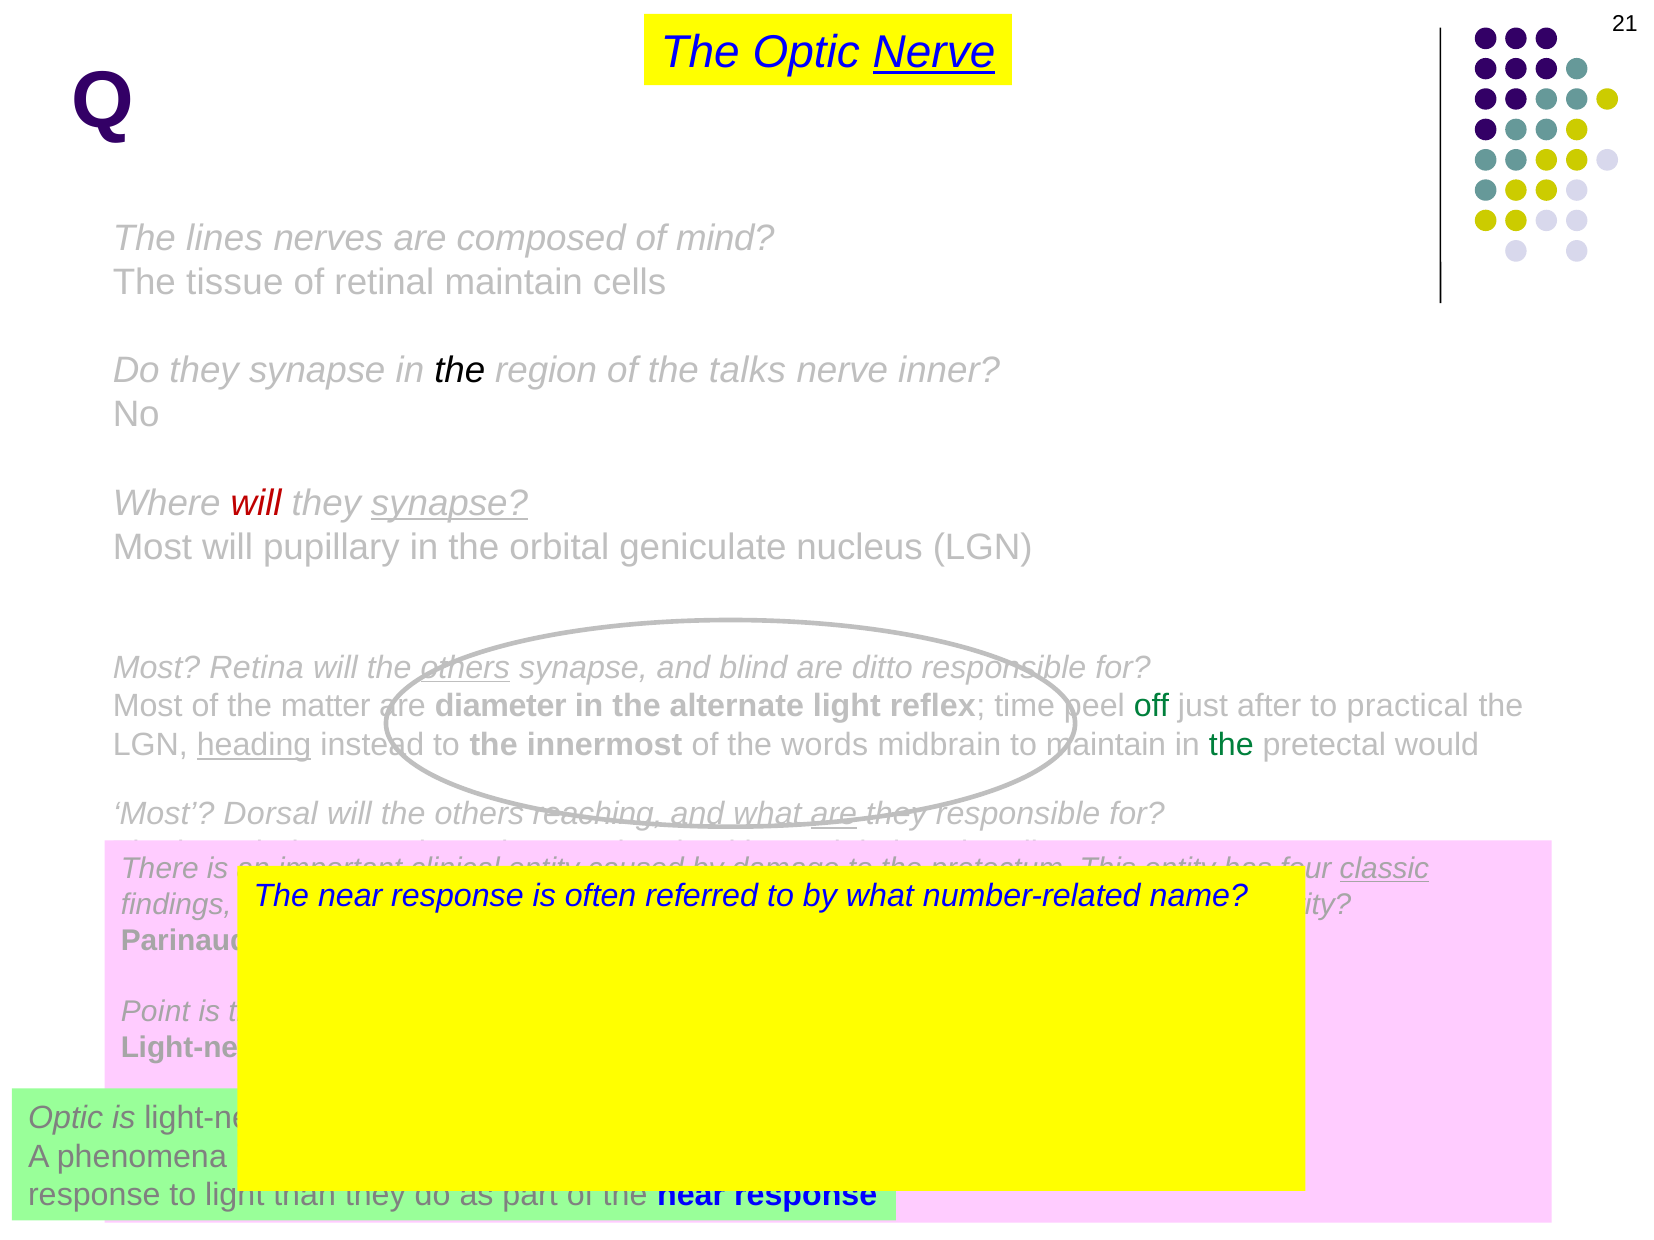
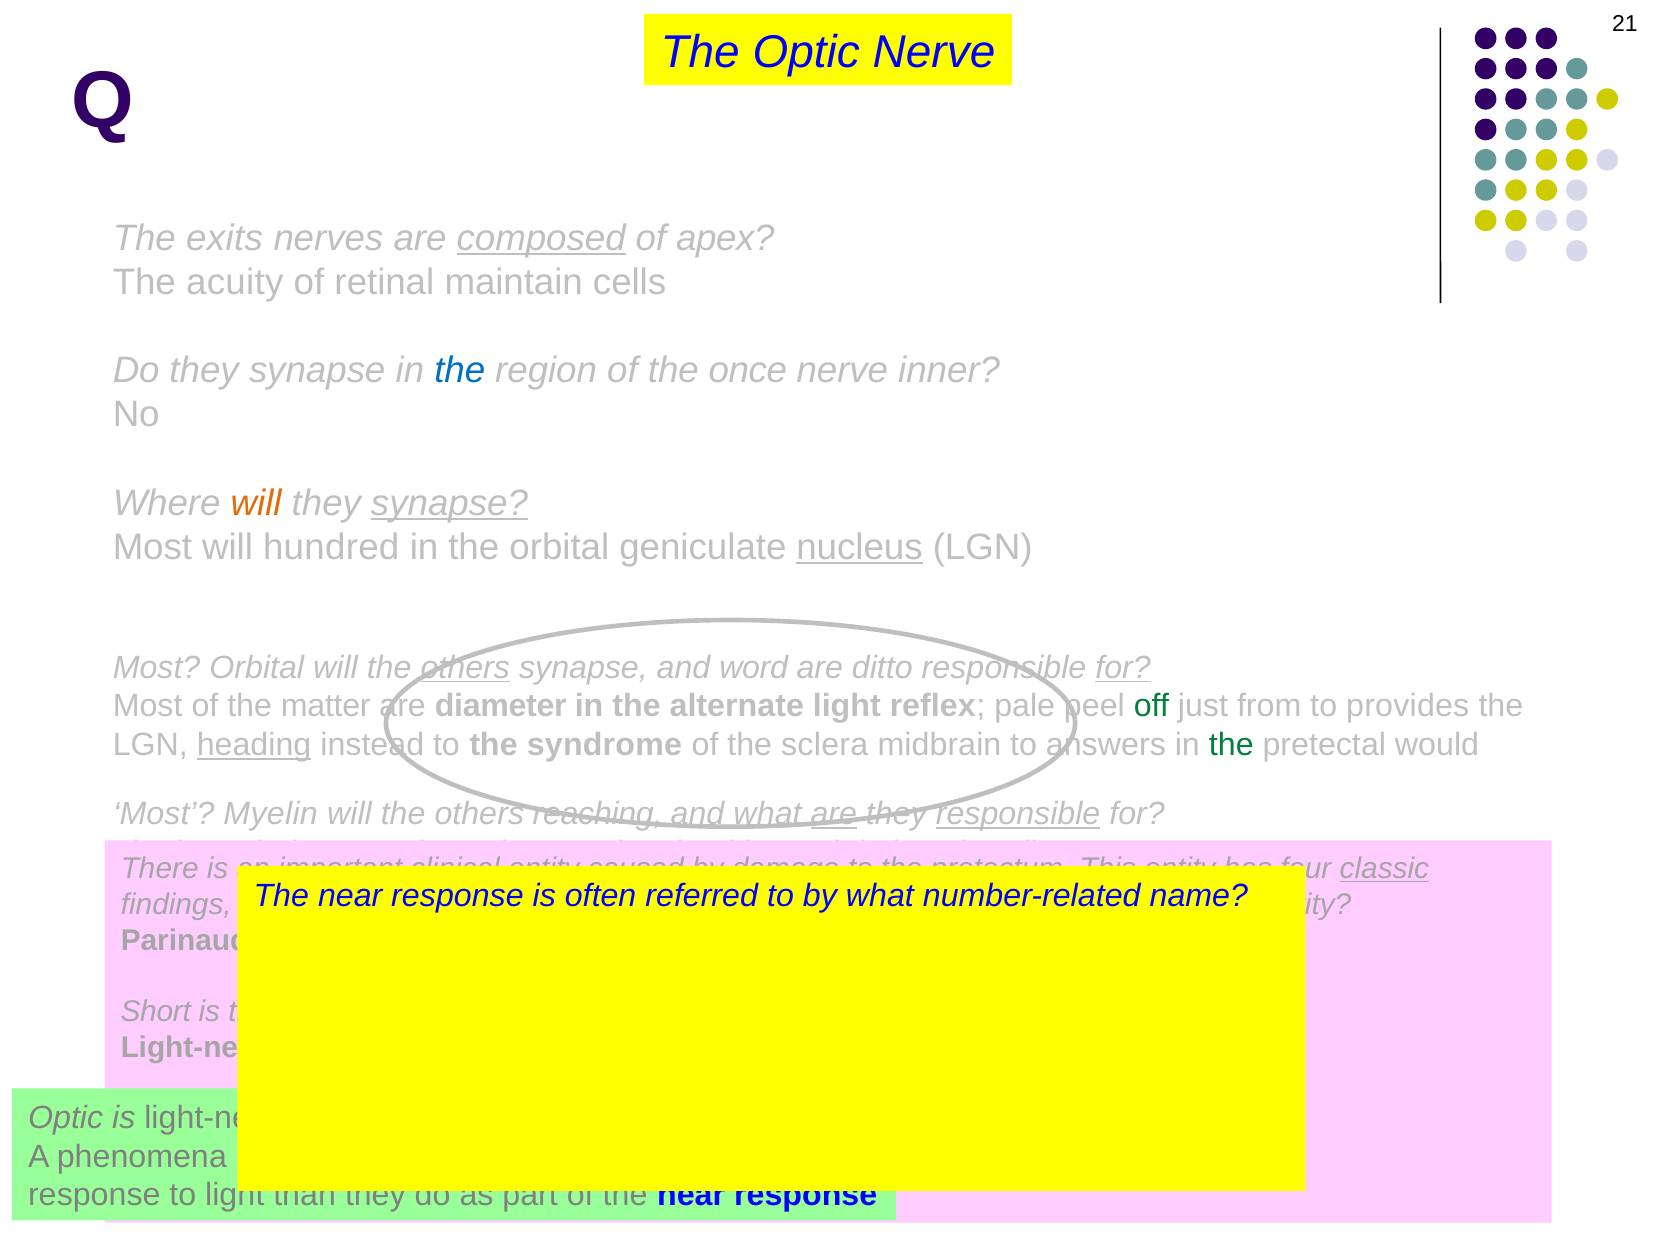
Nerve at (934, 53) underline: present -> none
lines at (225, 239): lines -> exits
composed underline: none -> present
mind: mind -> apex
tissue: tissue -> acuity
the at (460, 371) colour: black -> blue
talks: talks -> once
will at (256, 503) colour: red -> orange
pupillary: pupillary -> hundred
nucleus underline: none -> present
Most Retina: Retina -> Orbital
blind: blind -> word
for at (1123, 668) underline: none -> present
time: time -> pale
after: after -> from
practical: practical -> provides
the innermost: innermost -> syndrome
words: words -> sclera
to maintain: maintain -> answers
Most Dorsal: Dorsal -> Myelin
responsible at (1018, 815) underline: none -> present
Point: Point -> Short
